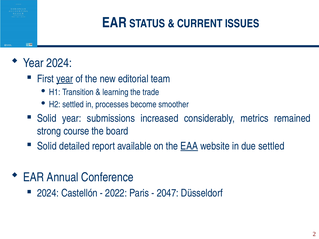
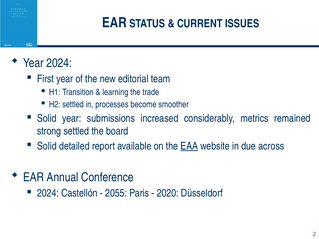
year at (65, 79) underline: present -> none
strong course: course -> settled
due settled: settled -> across
2022: 2022 -> 2055
2047: 2047 -> 2020
